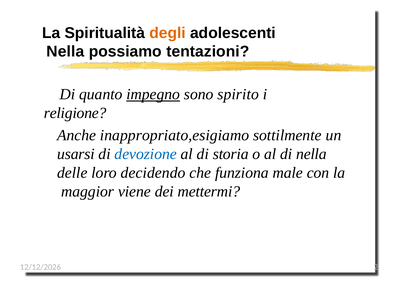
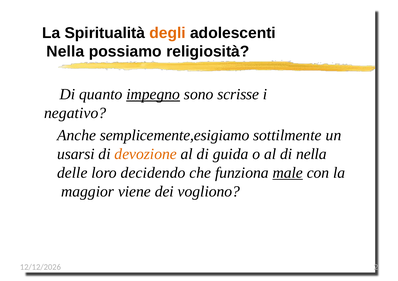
tentazioni: tentazioni -> religiosità
spirito: spirito -> scrisse
religione: religione -> negativo
inappropriato,esigiamo: inappropriato,esigiamo -> semplicemente,esigiamo
devozione colour: blue -> orange
storia: storia -> guida
male underline: none -> present
mettermi: mettermi -> vogliono
